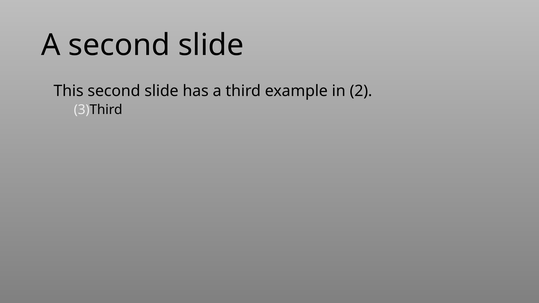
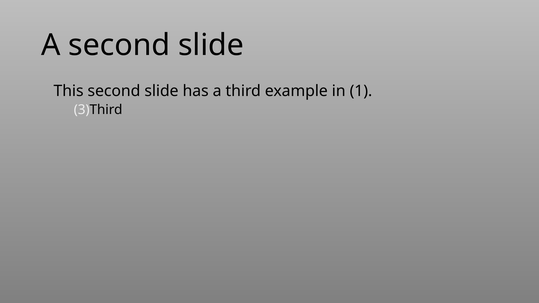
2: 2 -> 1
